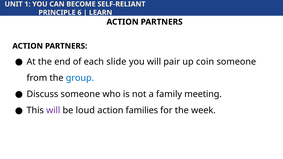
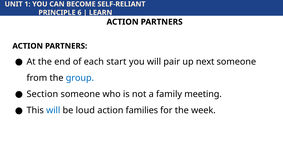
slide: slide -> start
coin: coin -> next
Discuss: Discuss -> Section
will at (53, 111) colour: purple -> blue
